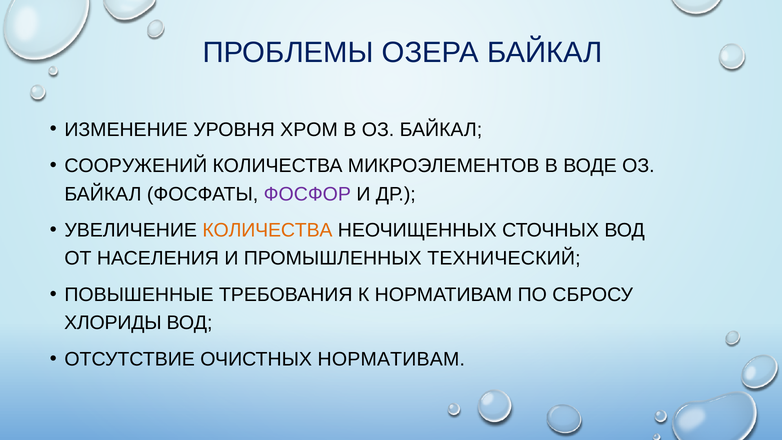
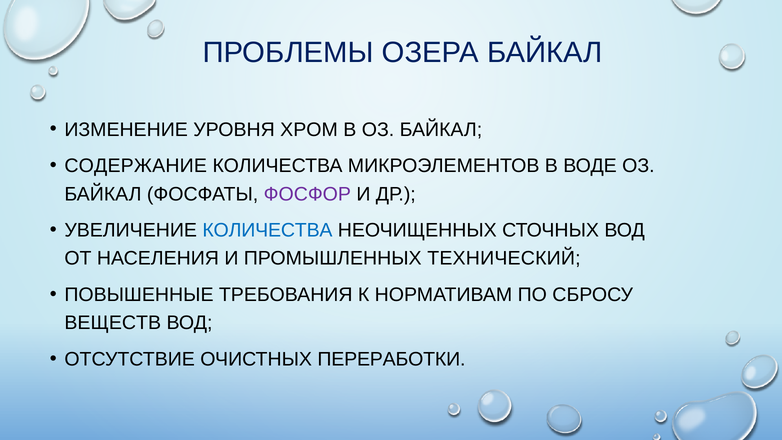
СООРУЖЕНИЙ: СООРУЖЕНИЙ -> СОДЕРЖАНИЕ
КОЛИЧЕСТВА at (267, 230) colour: orange -> blue
ХЛОРИДЫ: ХЛОРИДЫ -> ВЕЩЕСТВ
ОЧИСТНЫХ НОРМАТИВАМ: НОРМАТИВАМ -> ПЕРЕРАБОТКИ
